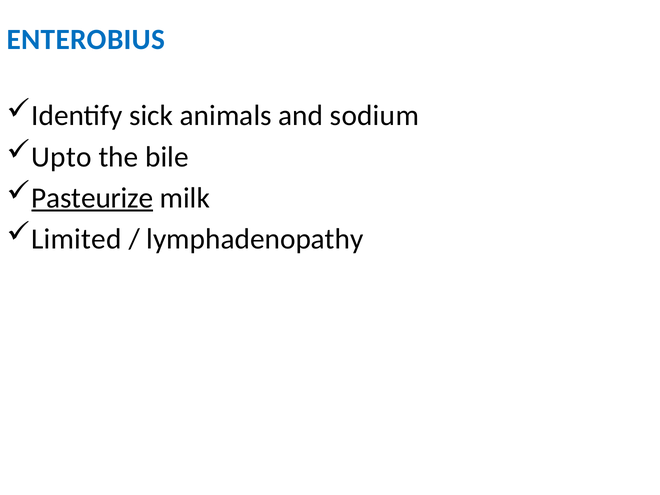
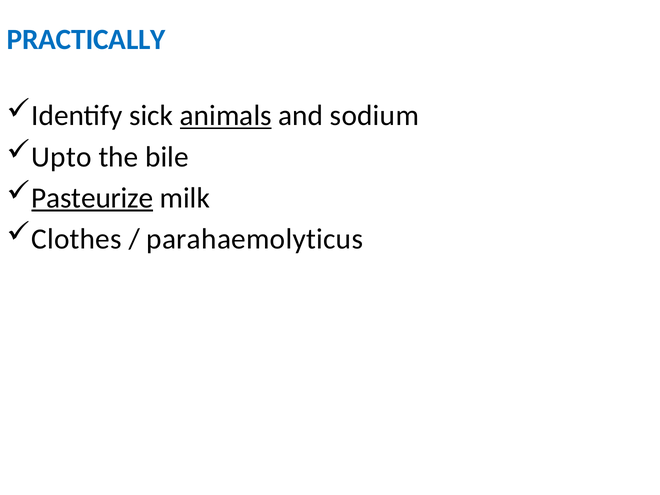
ENTEROBIUS: ENTEROBIUS -> PRACTICALLY
animals underline: none -> present
Limited: Limited -> Clothes
lymphadenopathy: lymphadenopathy -> parahaemolyticus
